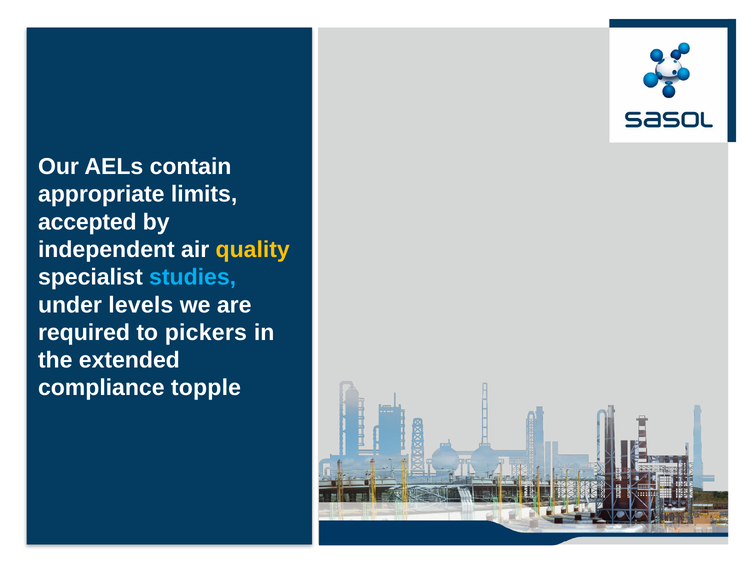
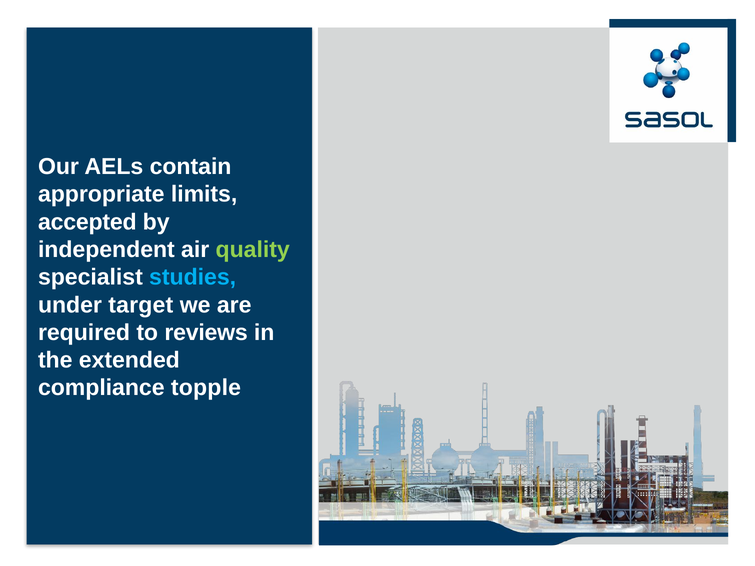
quality colour: yellow -> light green
levels: levels -> target
pickers: pickers -> reviews
